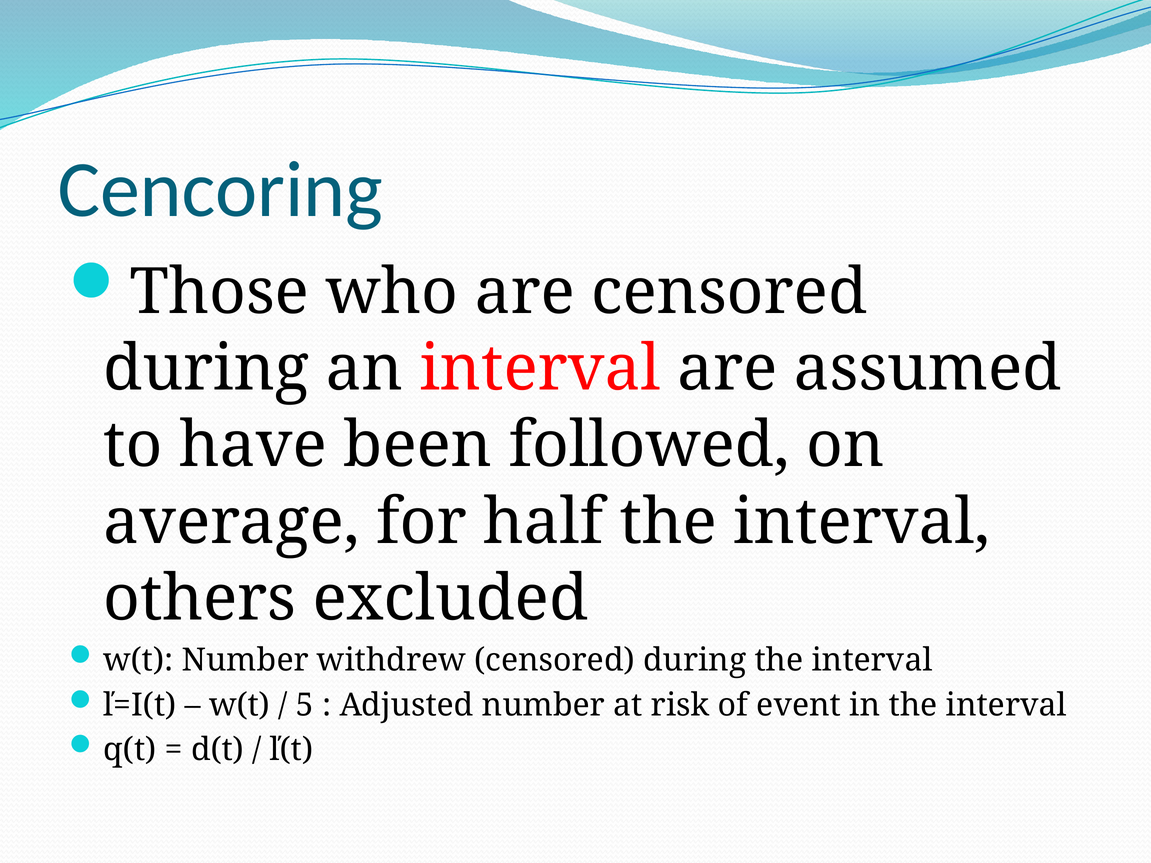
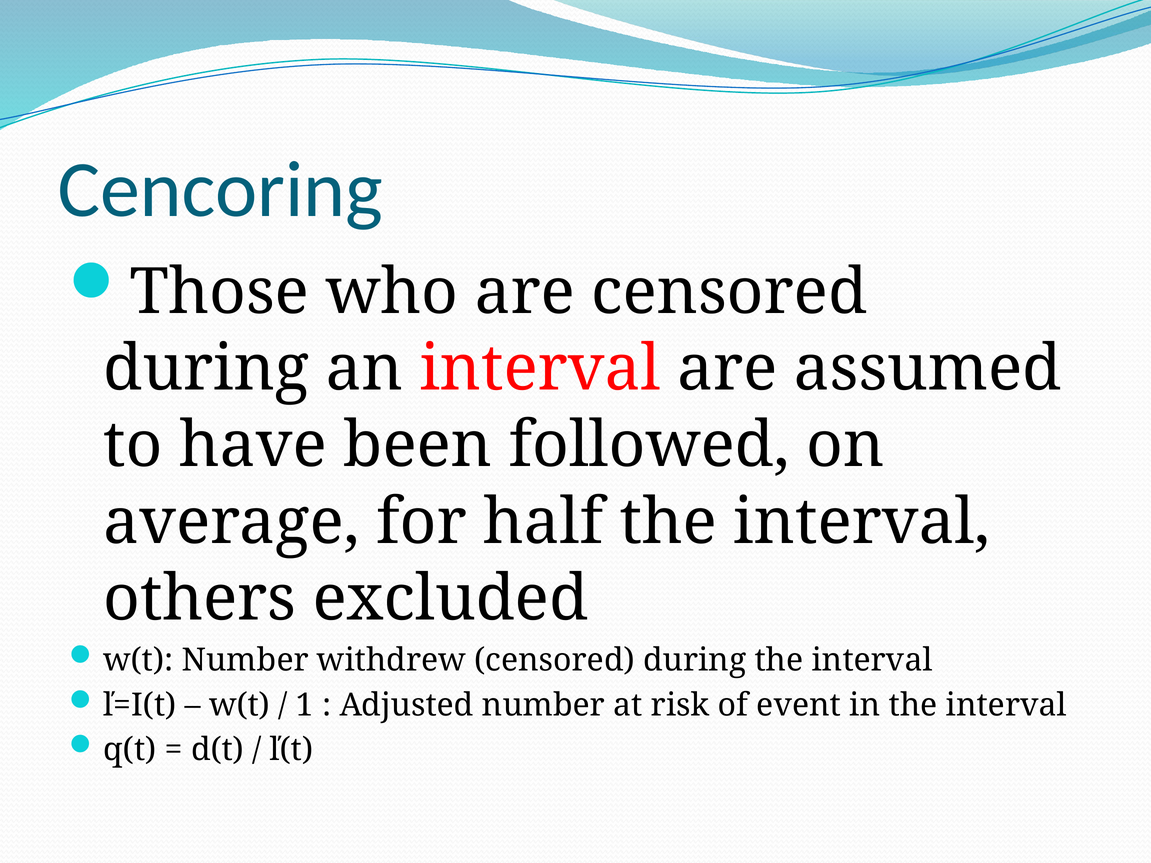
5: 5 -> 1
